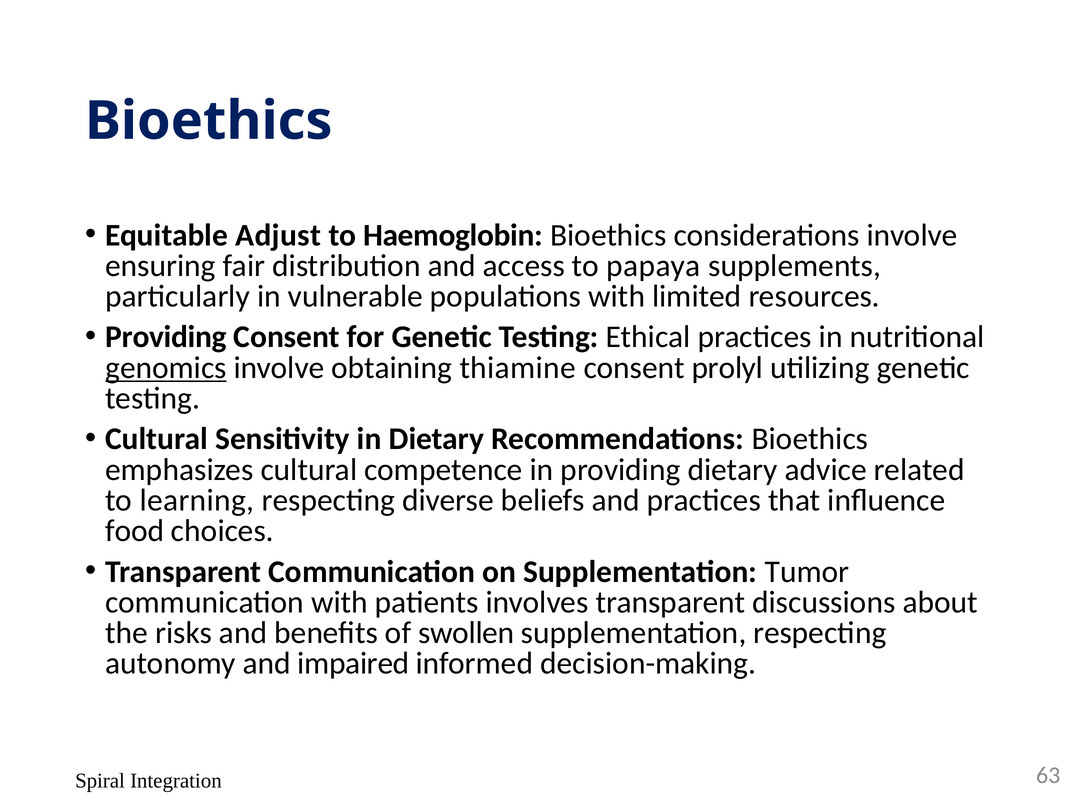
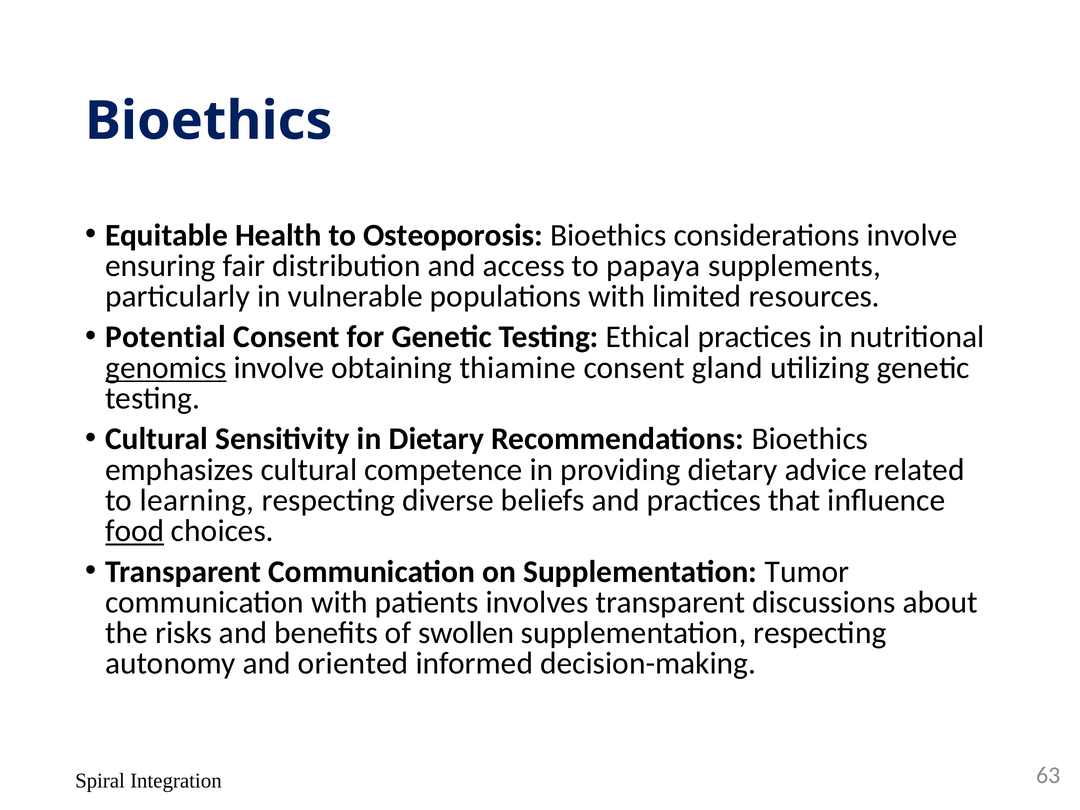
Adjust: Adjust -> Health
Haemoglobin: Haemoglobin -> Osteoporosis
Providing at (166, 337): Providing -> Potential
prolyl: prolyl -> gland
food underline: none -> present
impaired: impaired -> oriented
